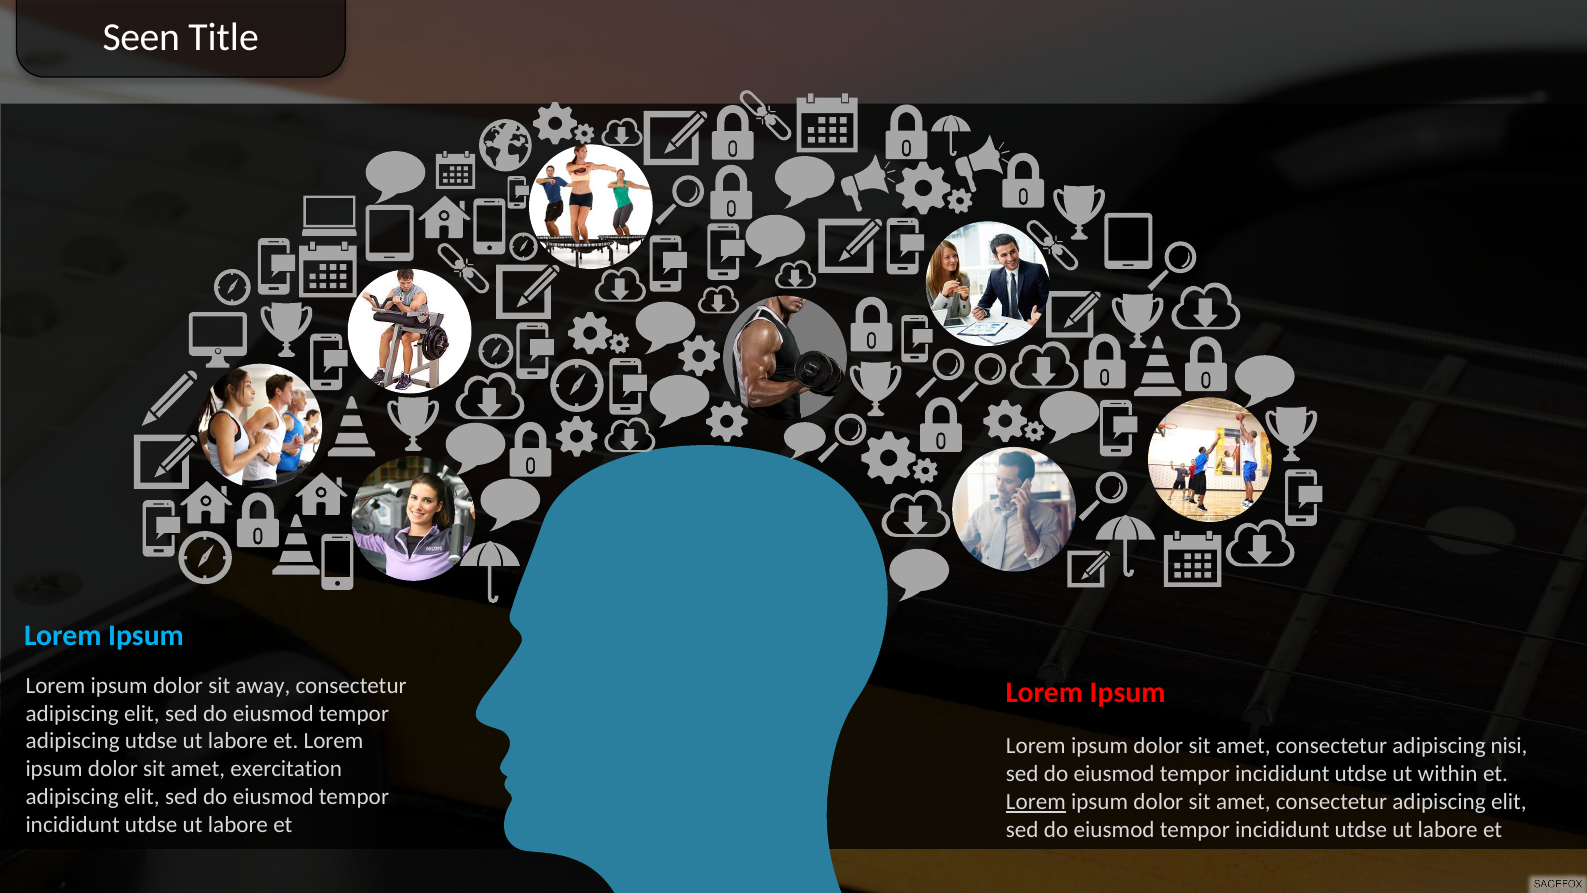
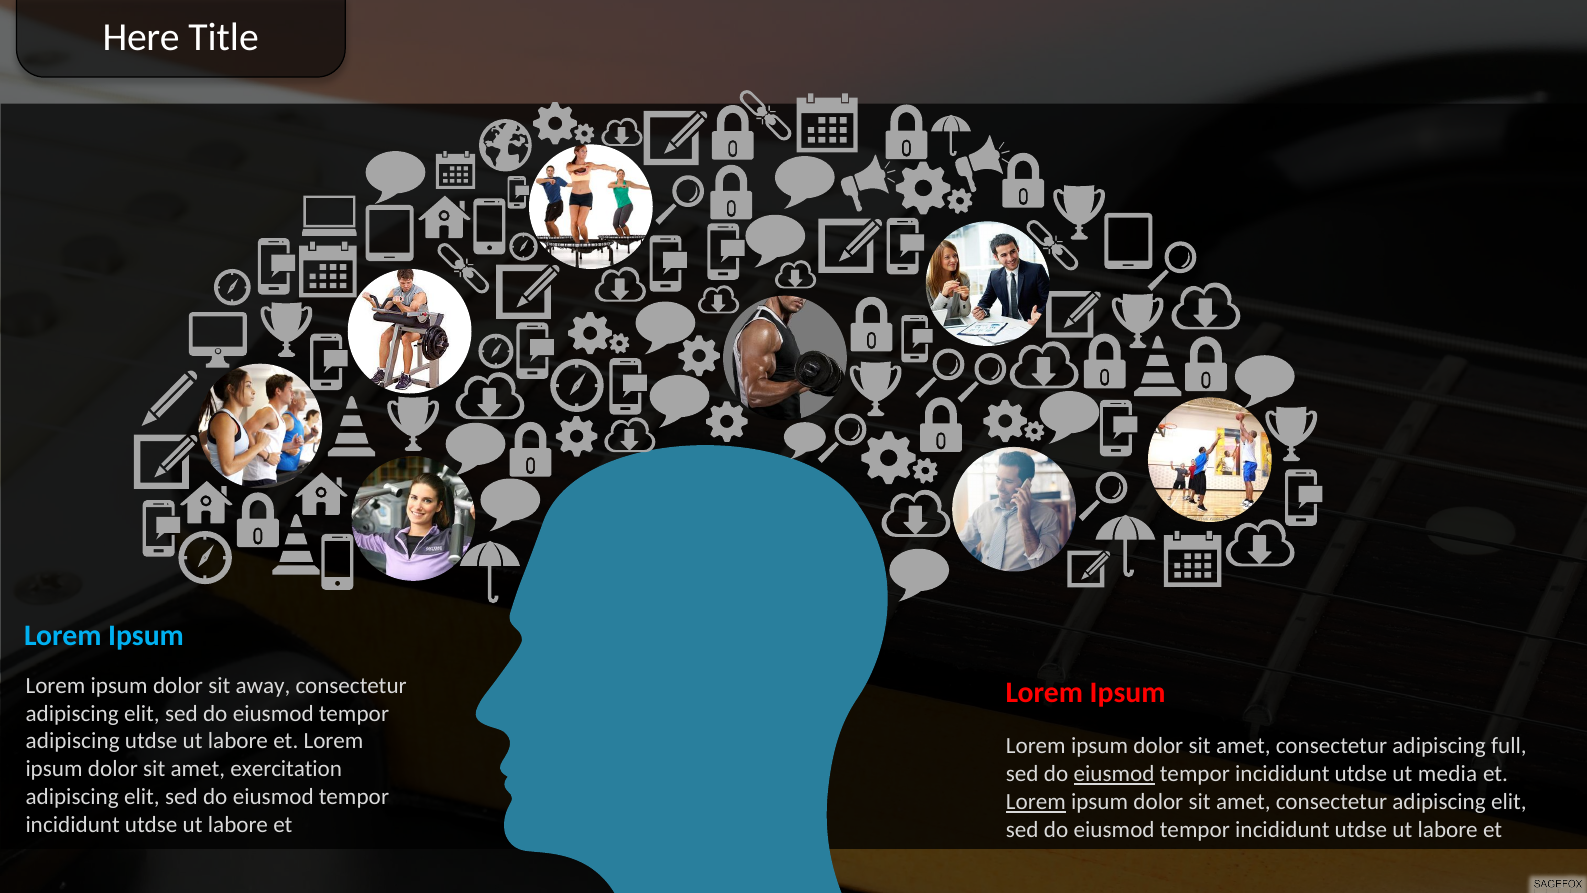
Seen: Seen -> Here
nisi: nisi -> full
eiusmod at (1114, 774) underline: none -> present
within: within -> media
